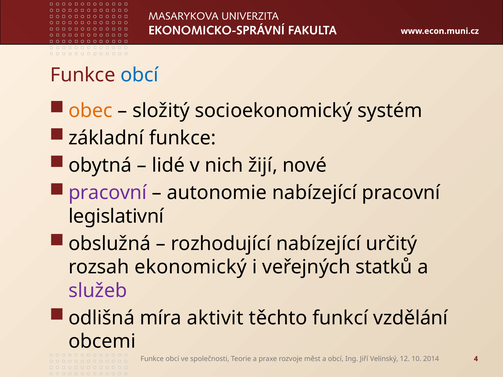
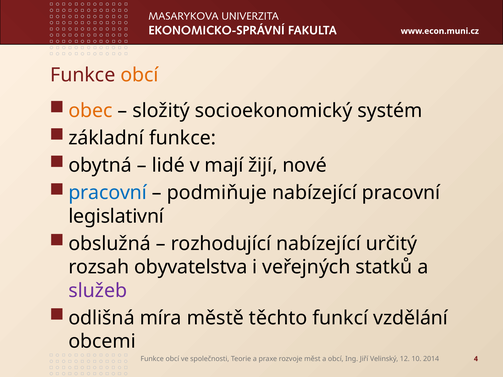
obcí at (140, 75) colour: blue -> orange
nich: nich -> mají
pracovní at (108, 193) colour: purple -> blue
autonomie: autonomie -> podmiňuje
ekonomický: ekonomický -> obyvatelstva
aktivit: aktivit -> městě
